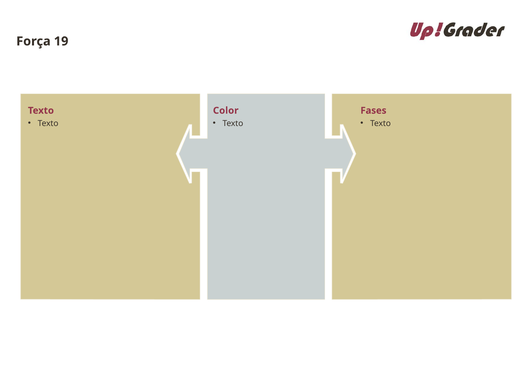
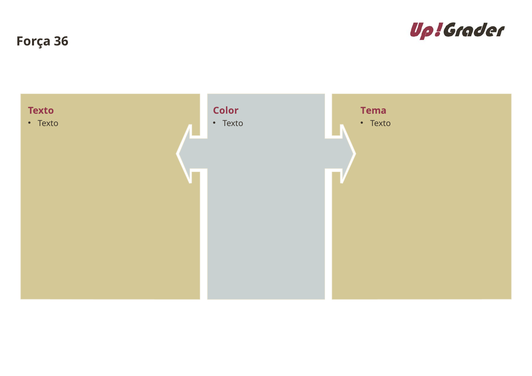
19: 19 -> 36
Fases: Fases -> Tema
